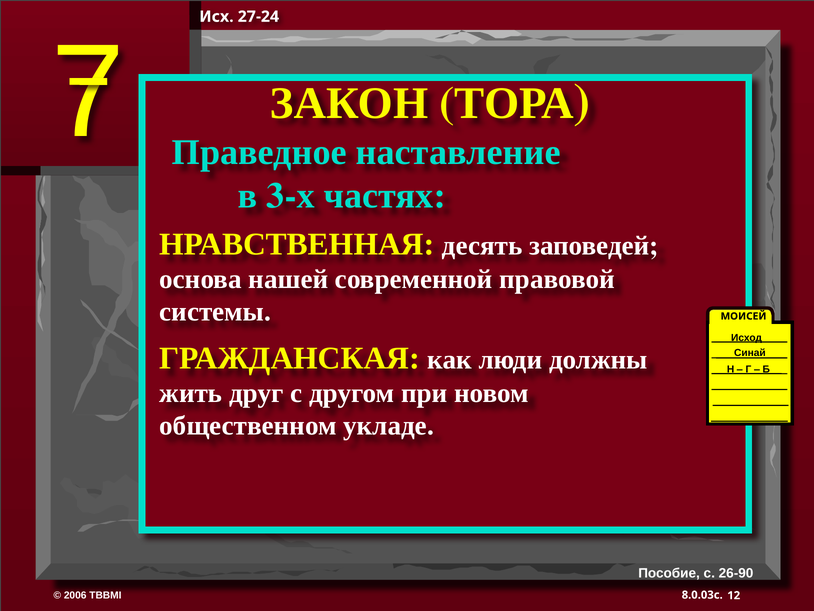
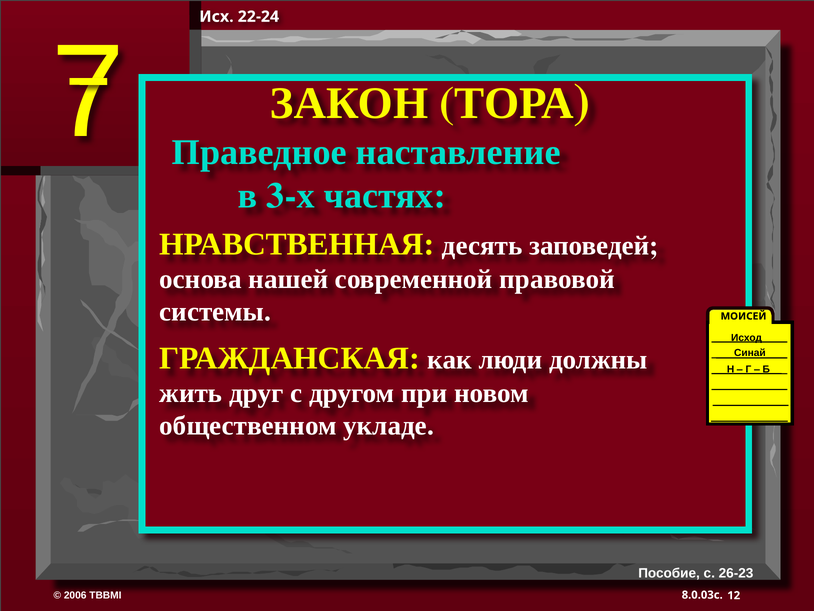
27-24: 27-24 -> 22-24
26-90: 26-90 -> 26-23
